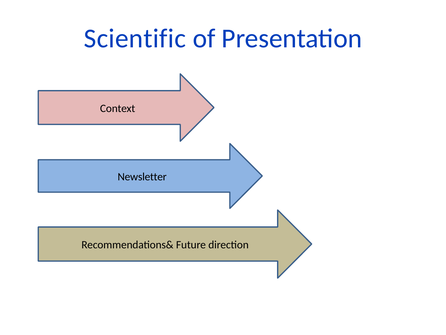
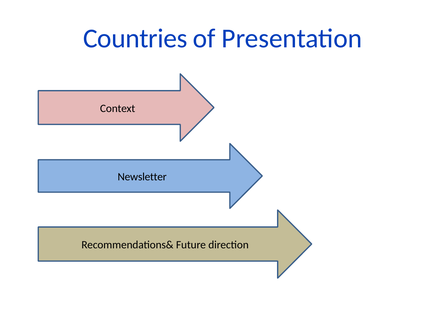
Scientific: Scientific -> Countries
